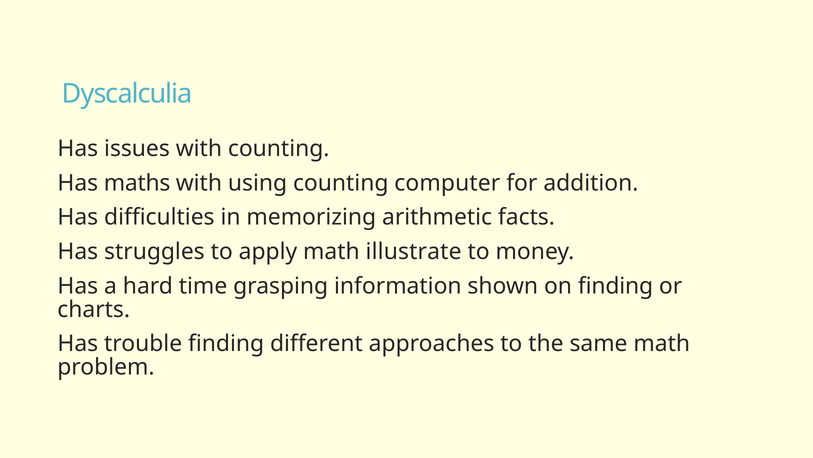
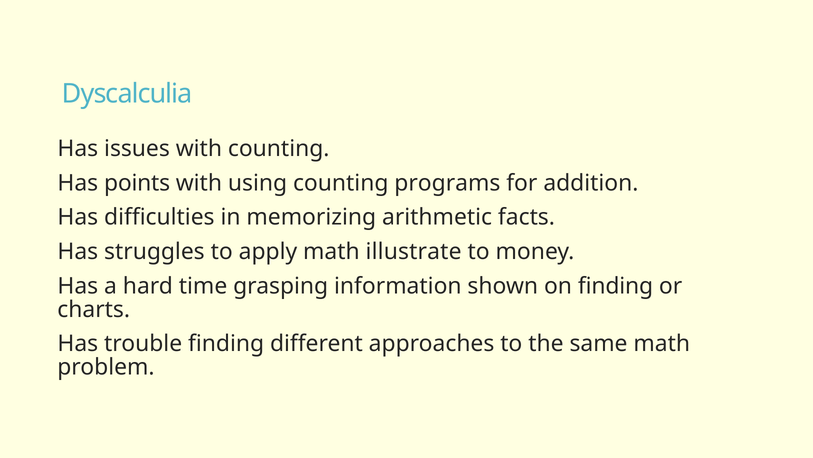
maths: maths -> points
computer: computer -> programs
